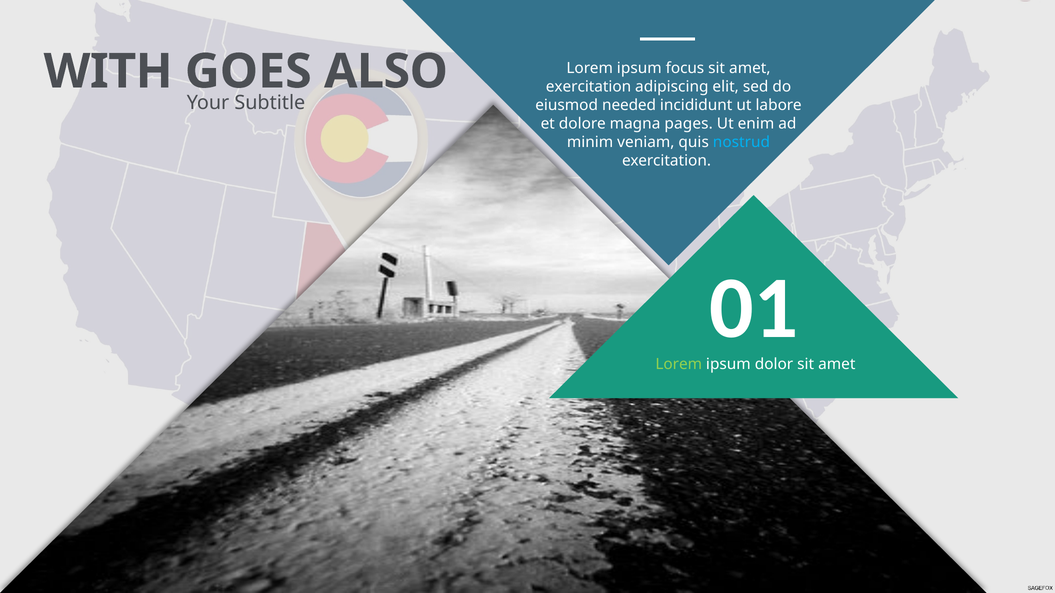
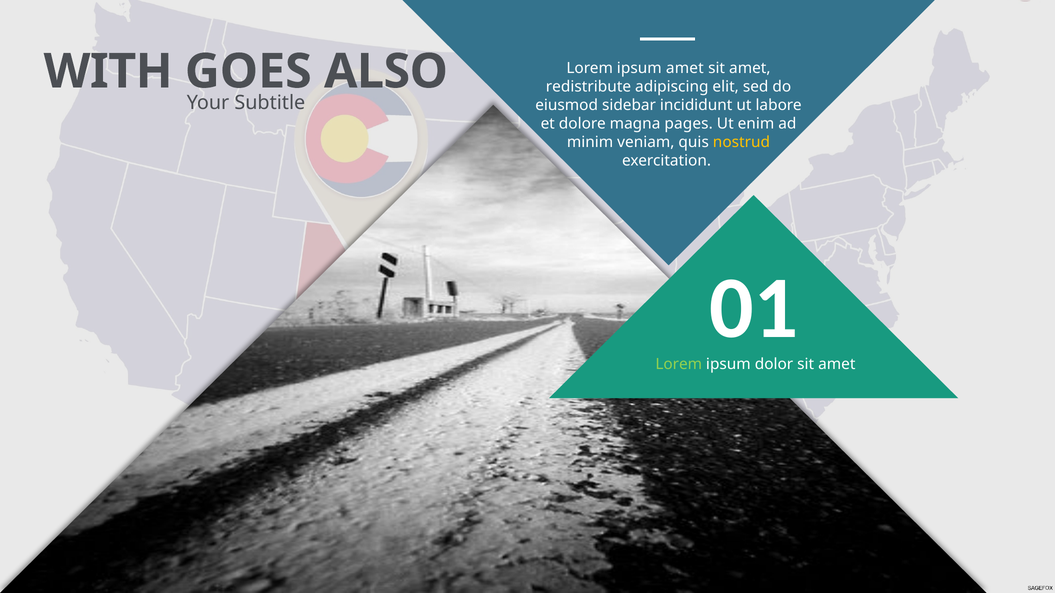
ipsum focus: focus -> amet
exercitation at (588, 87): exercitation -> redistribute
needed: needed -> sidebar
nostrud colour: light blue -> yellow
